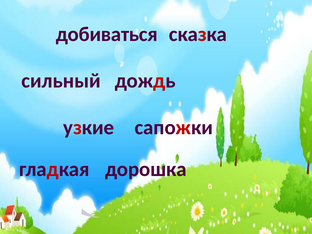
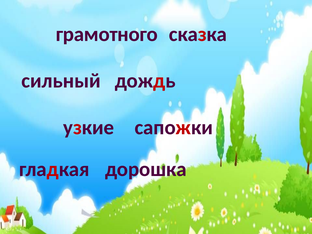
добиваться: добиваться -> грамотного
